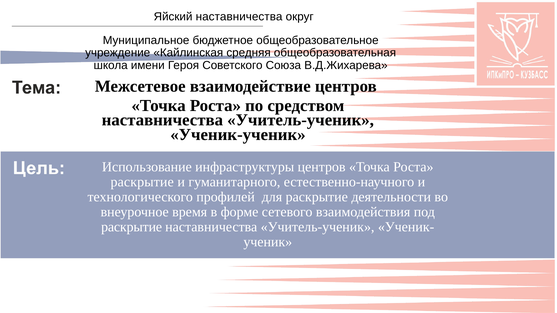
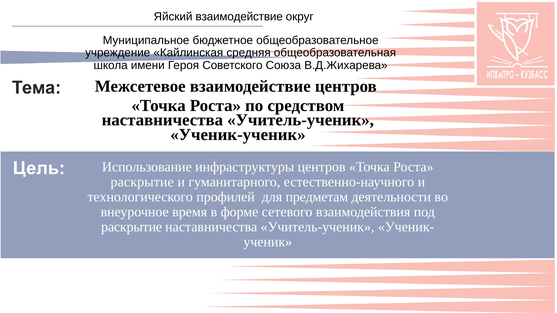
Яйский наставничества: наставничества -> взаимодействие
для раскрытие: раскрытие -> предметам
